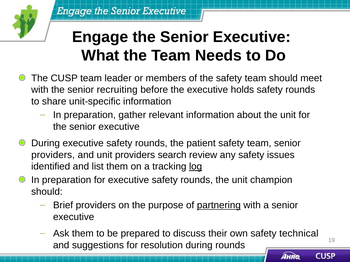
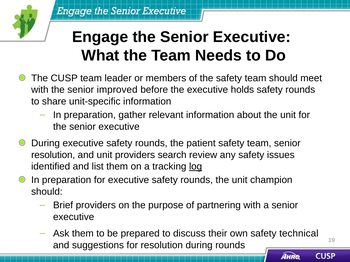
recruiting: recruiting -> improved
providers at (53, 155): providers -> resolution
partnering underline: present -> none
